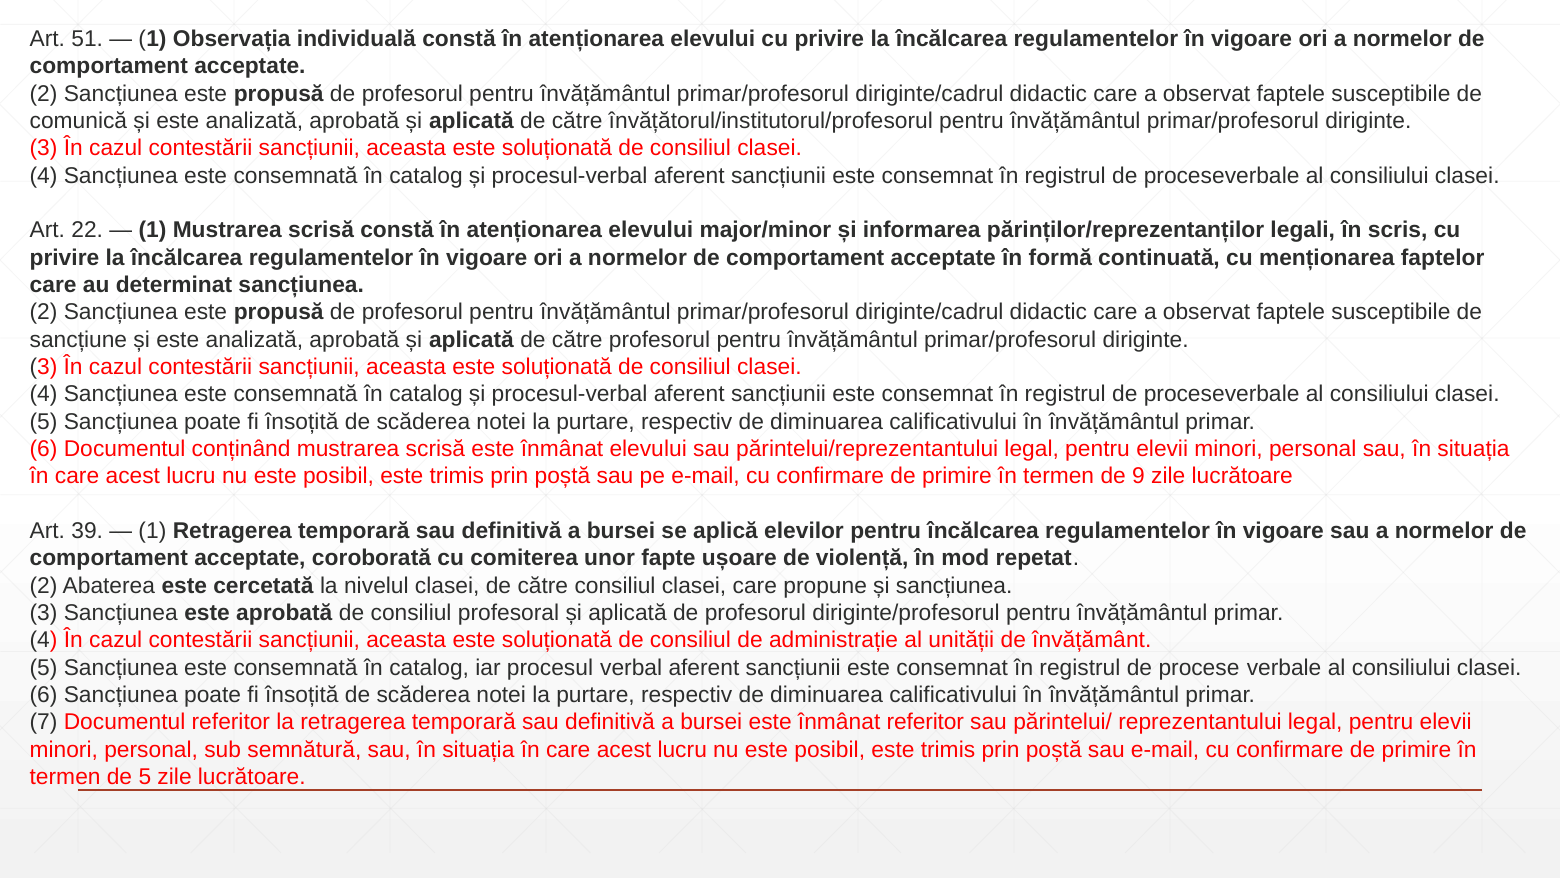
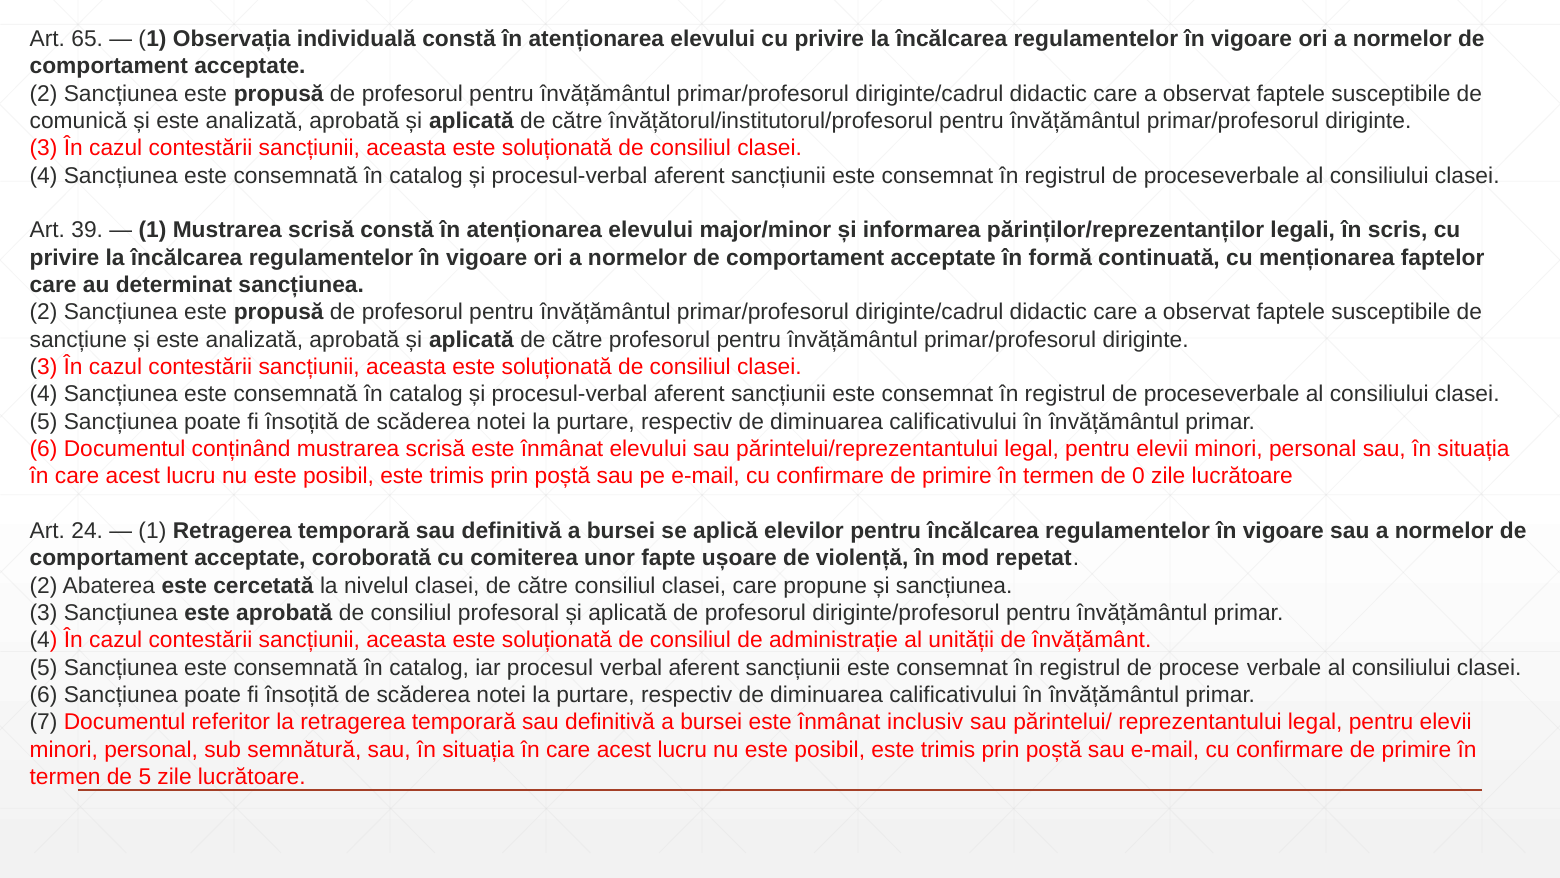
51: 51 -> 65
22: 22 -> 39
9: 9 -> 0
39: 39 -> 24
înmânat referitor: referitor -> inclusiv
